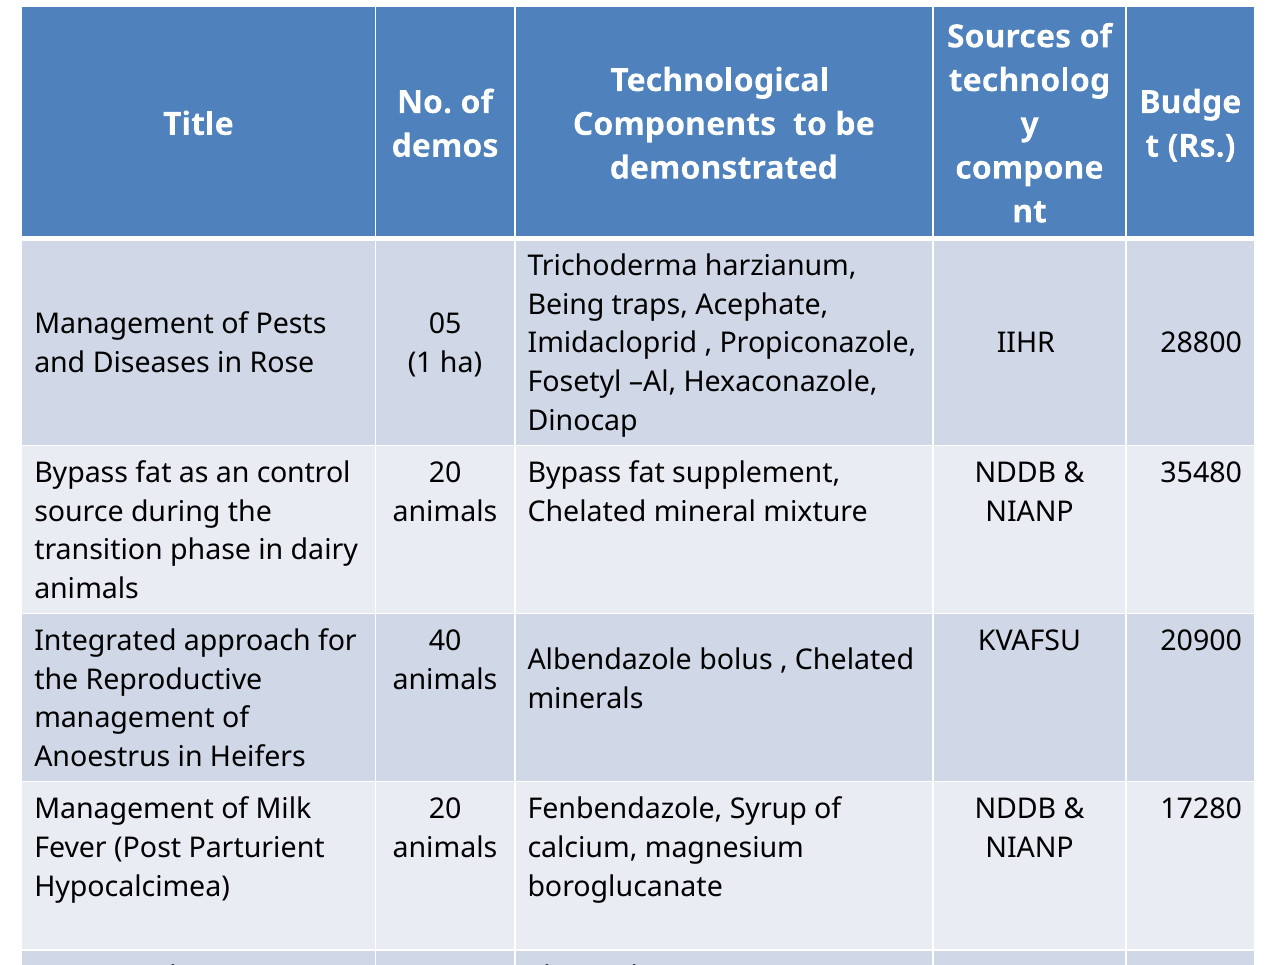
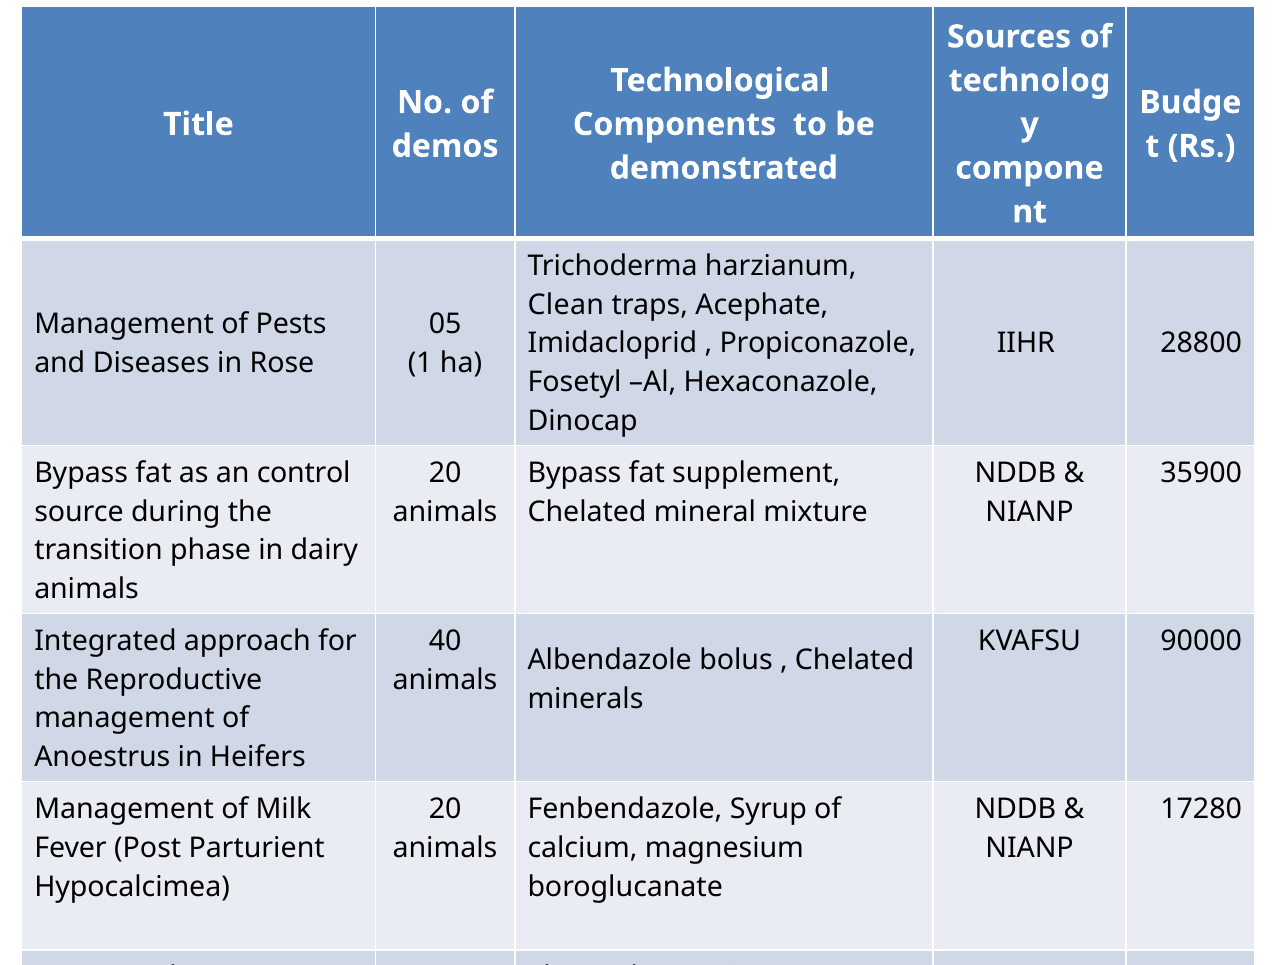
Being: Being -> Clean
35480: 35480 -> 35900
20900: 20900 -> 90000
